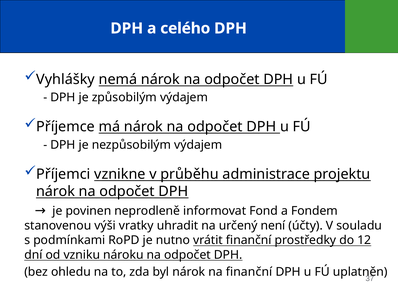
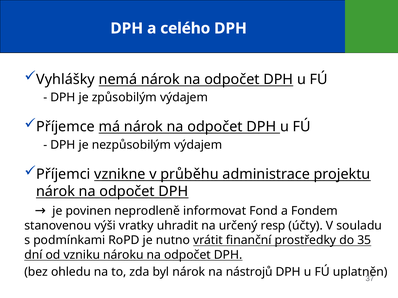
není: není -> resp
12: 12 -> 35
na finanční: finanční -> nástrojů
